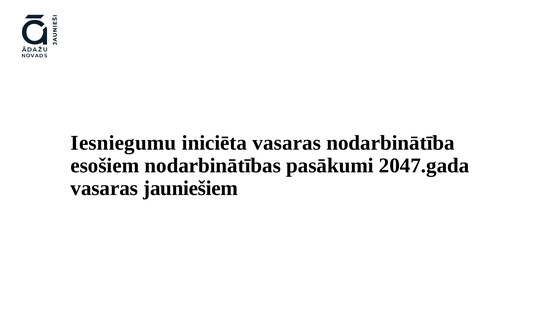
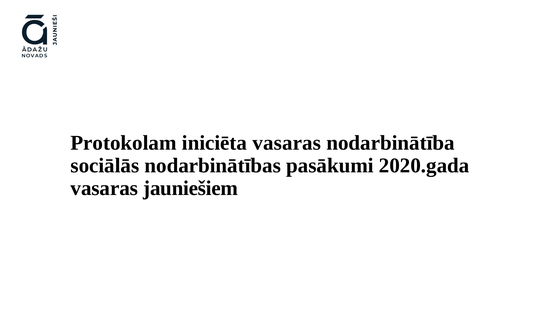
Iesniegumu: Iesniegumu -> Protokolam
esošiem: esošiem -> sociālās
2047.gada: 2047.gada -> 2020.gada
